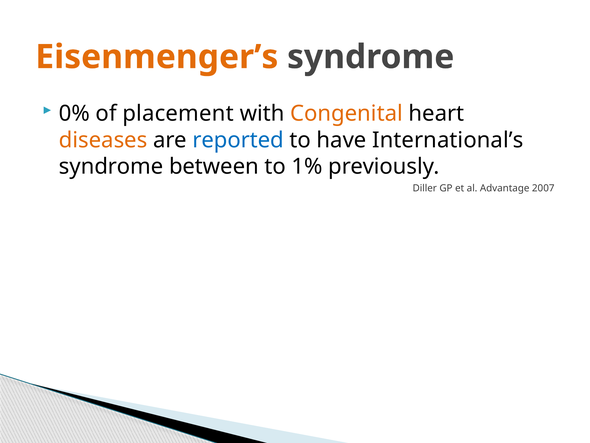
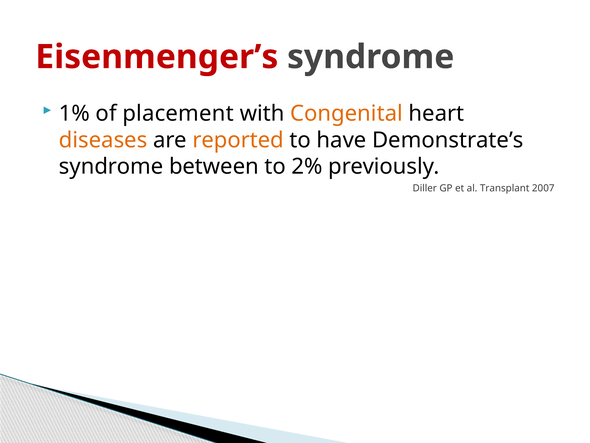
Eisenmenger’s colour: orange -> red
0%: 0% -> 1%
reported colour: blue -> orange
International’s: International’s -> Demonstrate’s
1%: 1% -> 2%
Advantage: Advantage -> Transplant
